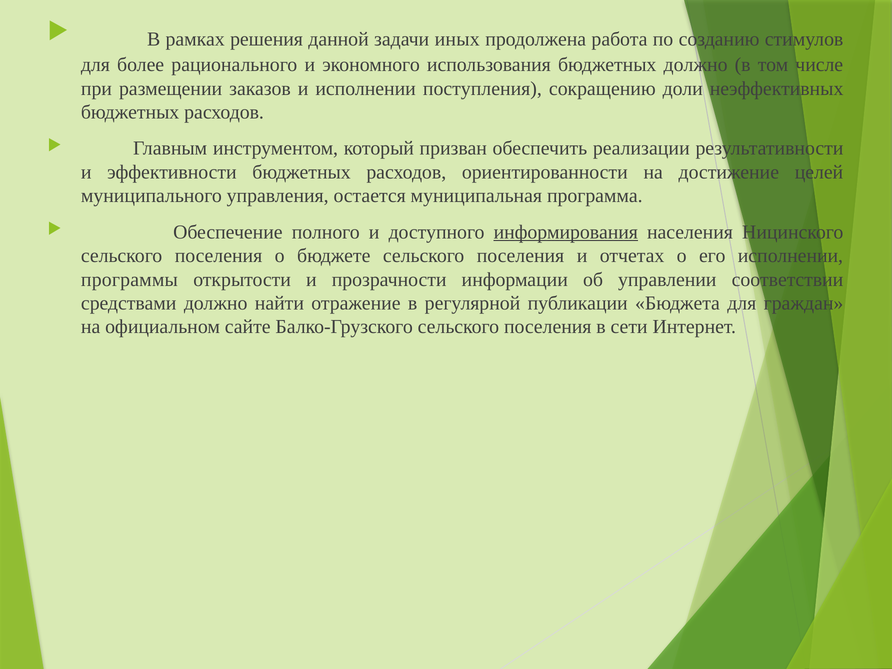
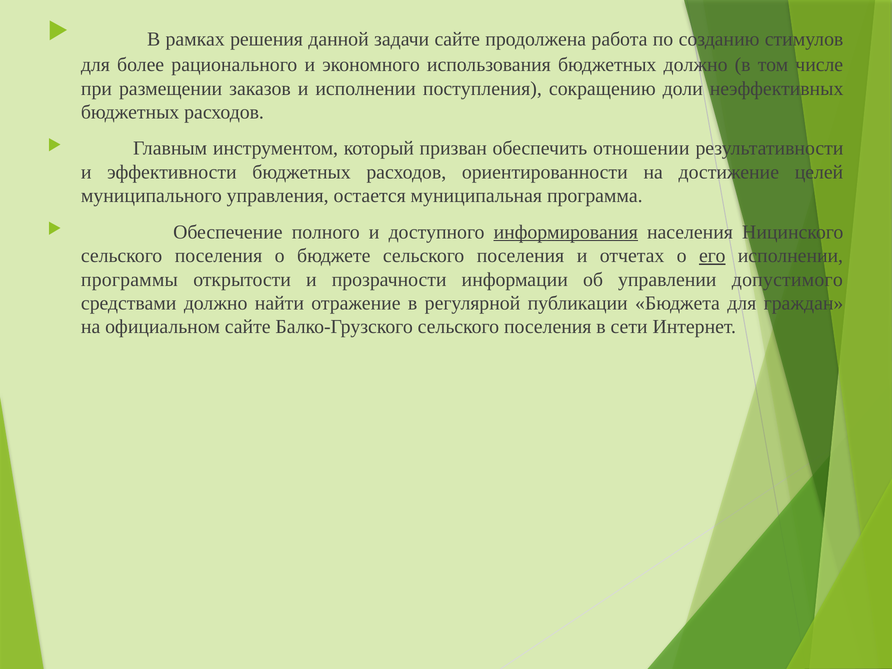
задачи иных: иных -> сайте
реализации: реализации -> отношении
его underline: none -> present
соответствии: соответствии -> допустимого
